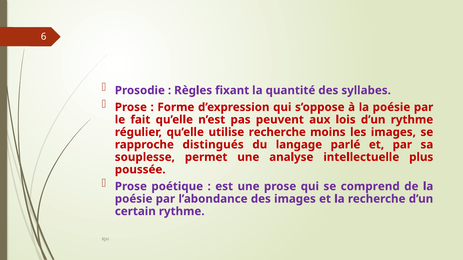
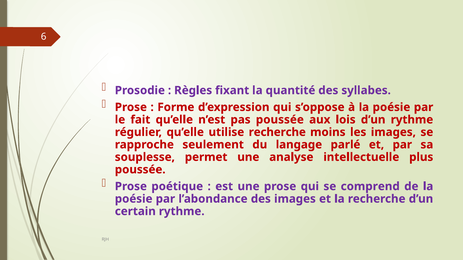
pas peuvent: peuvent -> poussée
distingués: distingués -> seulement
